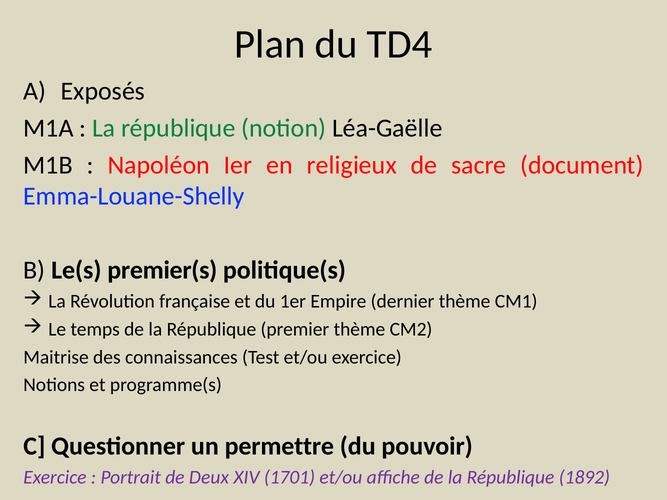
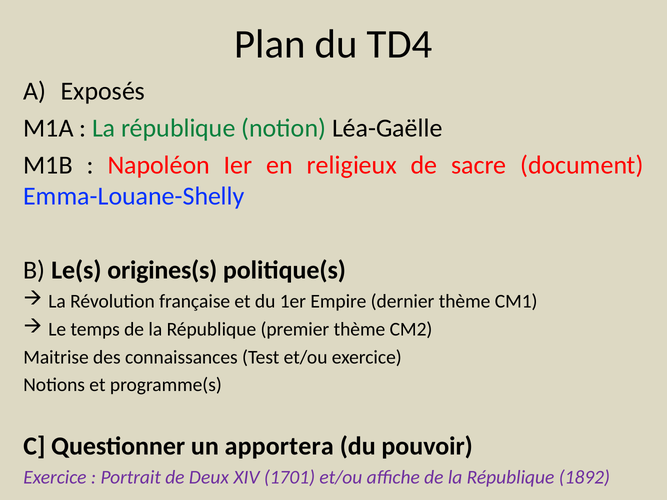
premier(s: premier(s -> origines(s
permettre: permettre -> apportera
